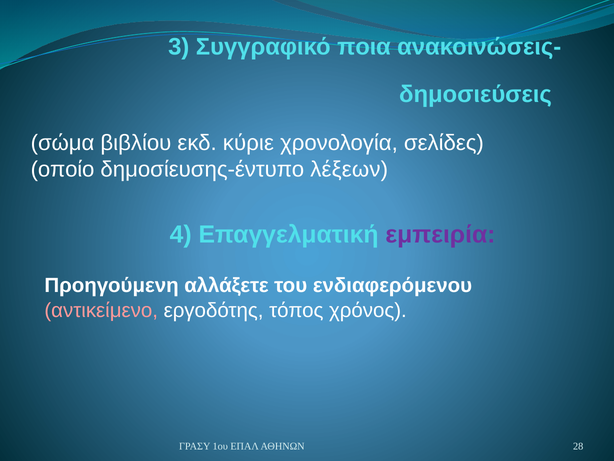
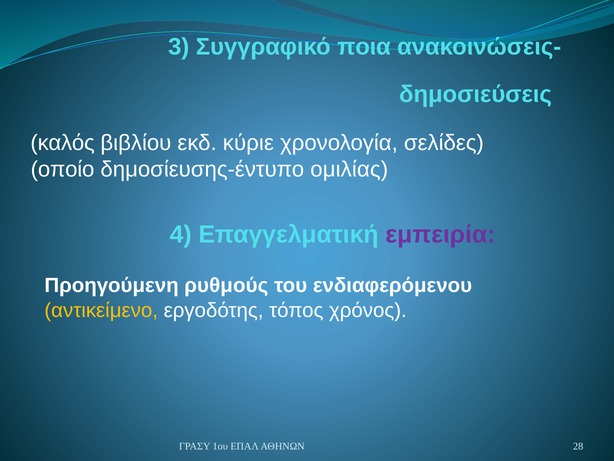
σώμα: σώμα -> καλός
λέξεων: λέξεων -> ομιλίας
αλλάξετε: αλλάξετε -> ρυθμούς
αντικείμενο colour: pink -> yellow
